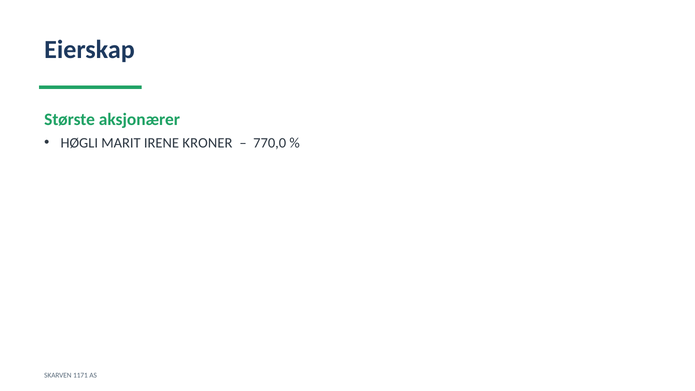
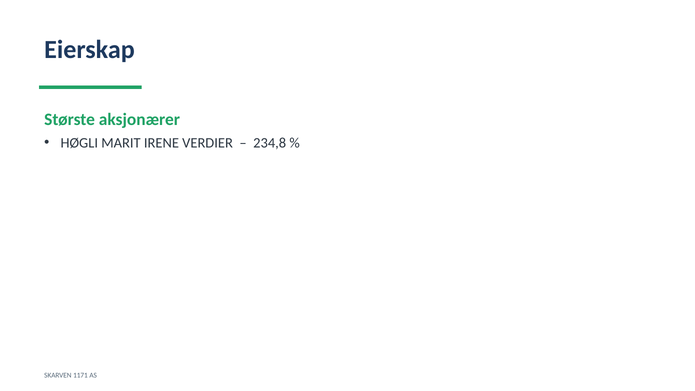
KRONER: KRONER -> VERDIER
770,0: 770,0 -> 234,8
